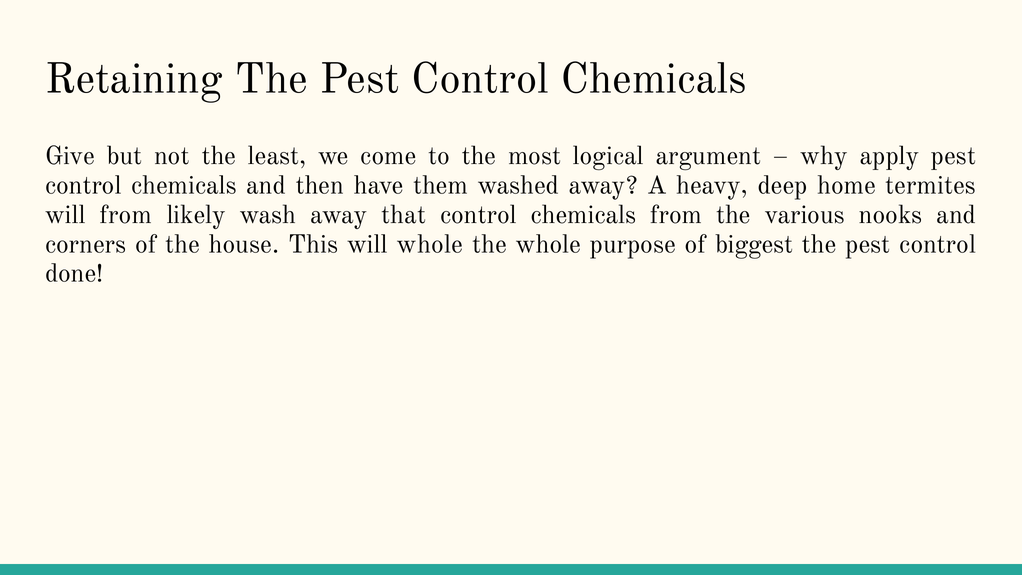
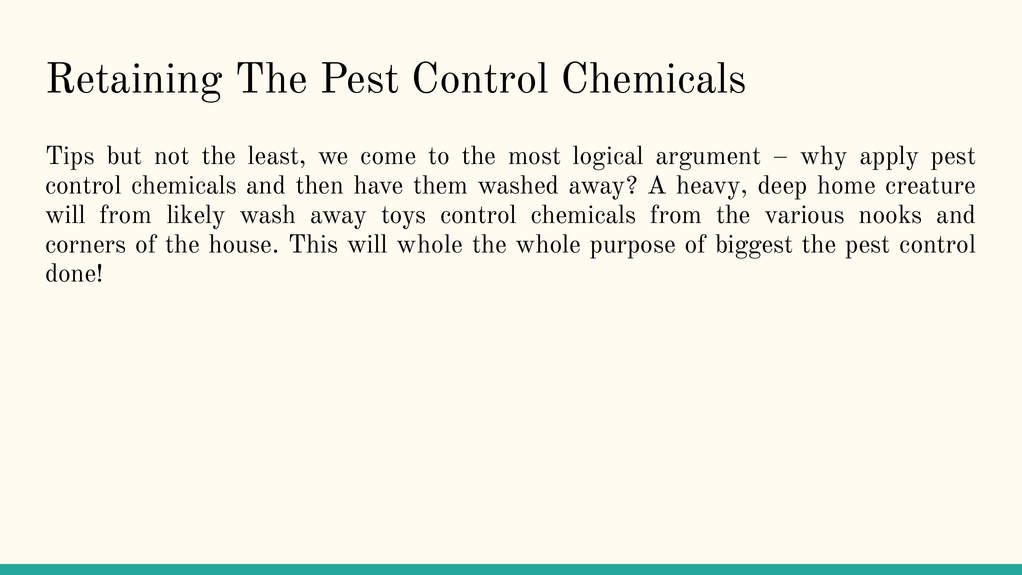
Give: Give -> Tips
termites: termites -> creature
that: that -> toys
